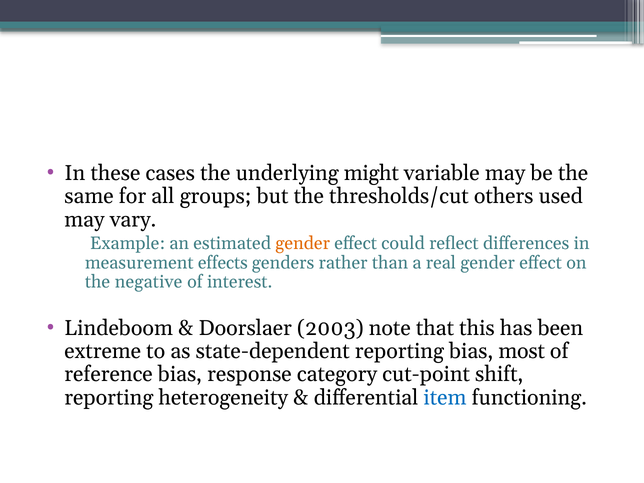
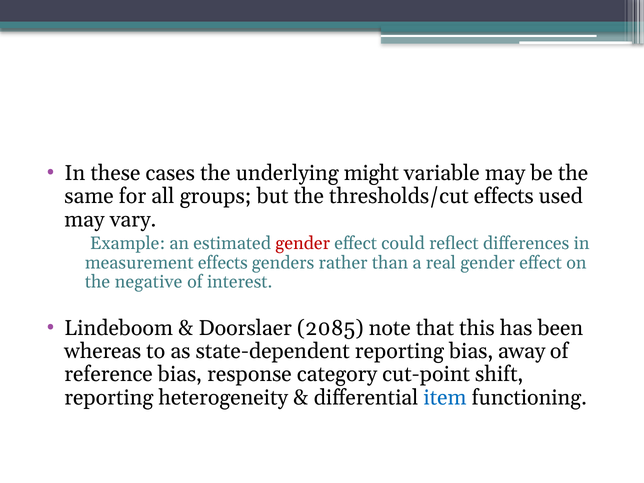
thresholds/cut others: others -> effects
gender at (303, 243) colour: orange -> red
2003: 2003 -> 2085
extreme: extreme -> whereas
most: most -> away
